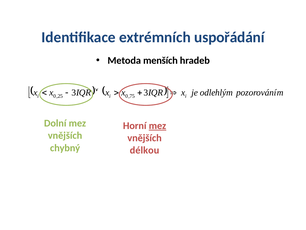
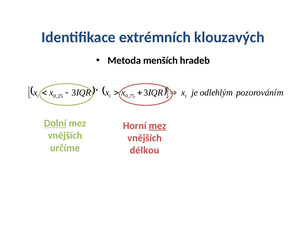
uspořádání: uspořádání -> klouzavých
Dolní underline: none -> present
chybný: chybný -> určíme
